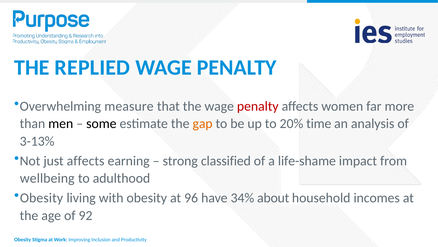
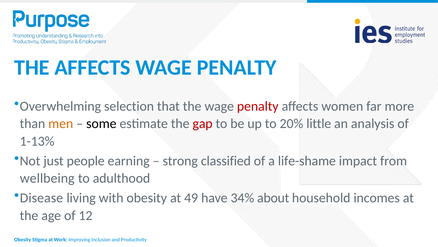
THE REPLIED: REPLIED -> AFFECTS
measure: measure -> selection
men colour: black -> orange
gap colour: orange -> red
time: time -> little
3-13%: 3-13% -> 1-13%
just affects: affects -> people
Obesity at (42, 197): Obesity -> Disease
96: 96 -> 49
92: 92 -> 12
